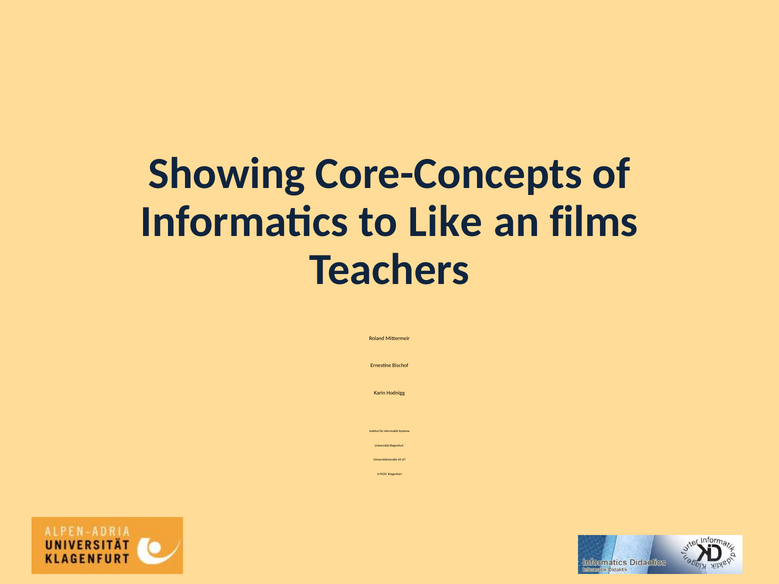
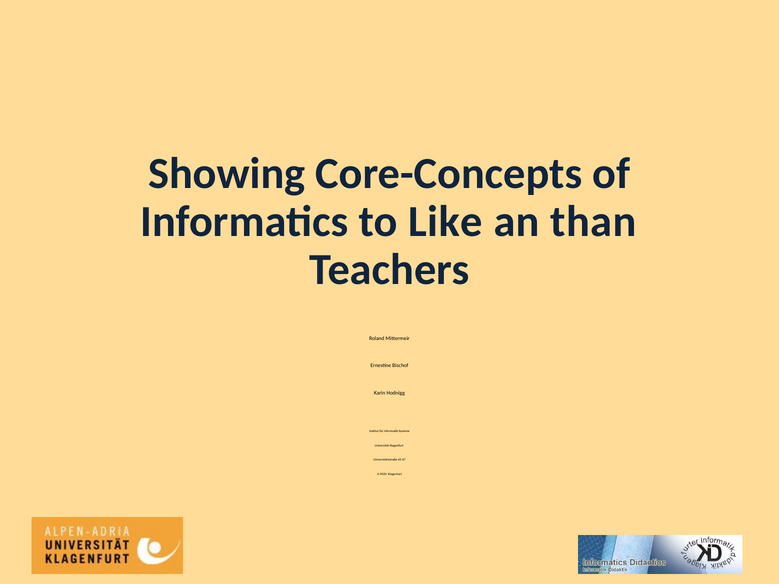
films: films -> than
